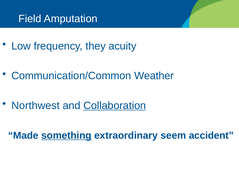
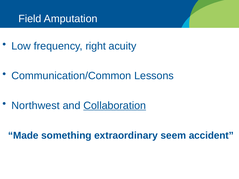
they: they -> right
Weather: Weather -> Lessons
something underline: present -> none
